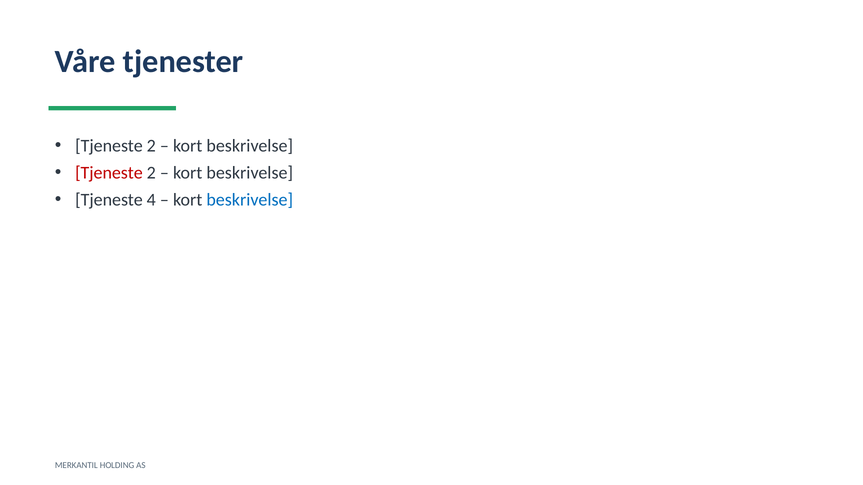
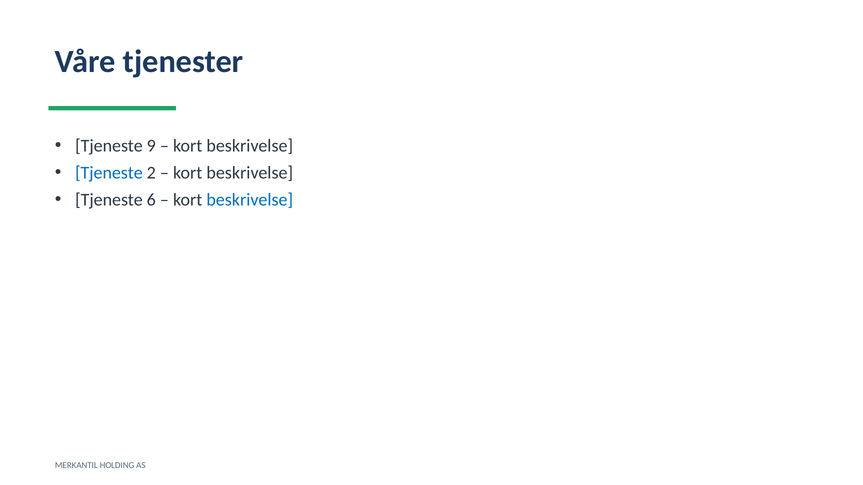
2 at (151, 146): 2 -> 9
Tjeneste at (109, 173) colour: red -> blue
4: 4 -> 6
